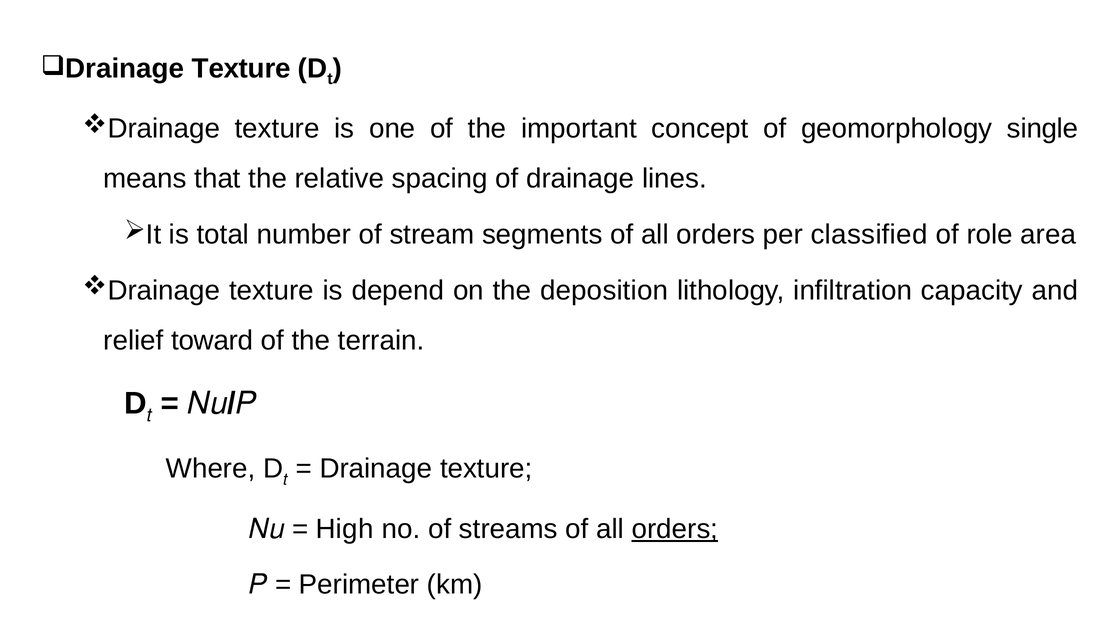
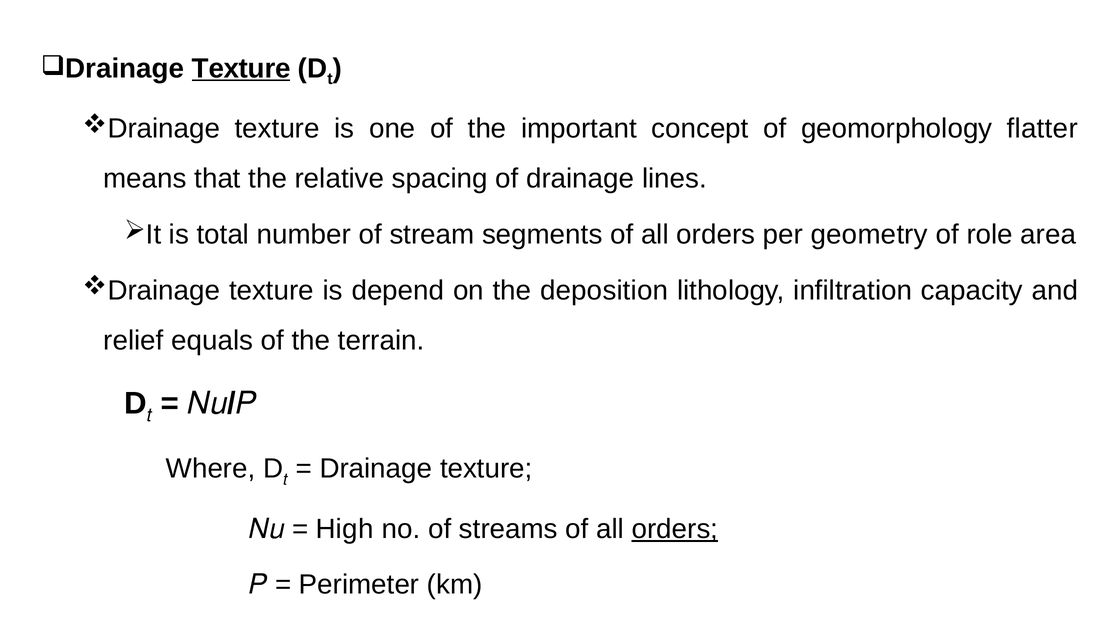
Texture at (241, 68) underline: none -> present
single: single -> flatter
classified: classified -> geometry
toward: toward -> equals
